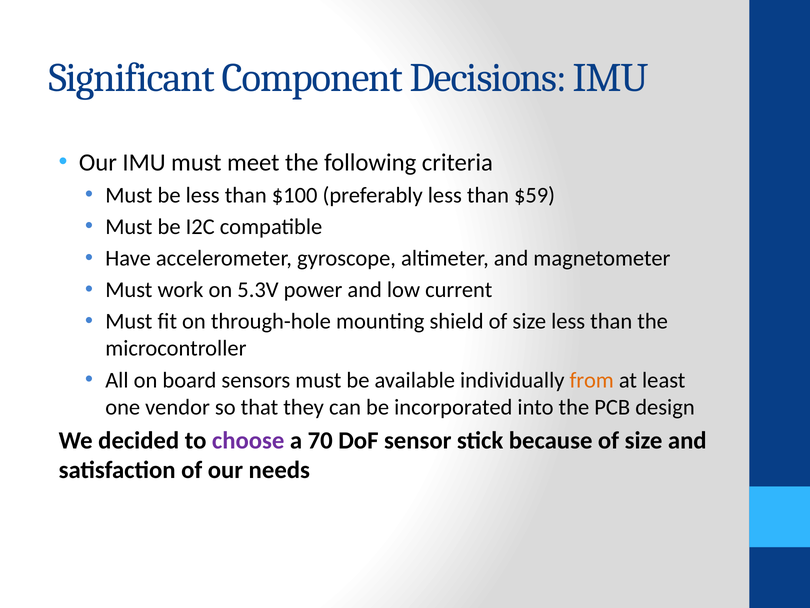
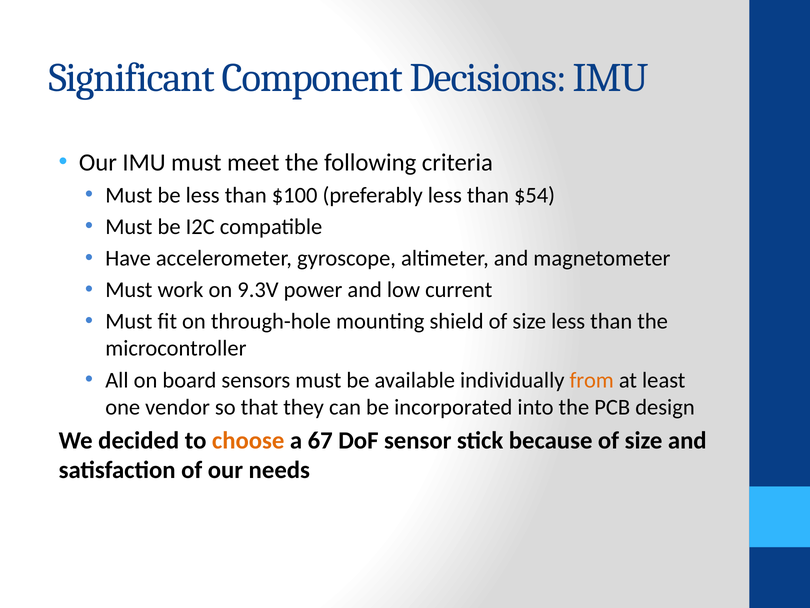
$59: $59 -> $54
5.3V: 5.3V -> 9.3V
choose colour: purple -> orange
70: 70 -> 67
